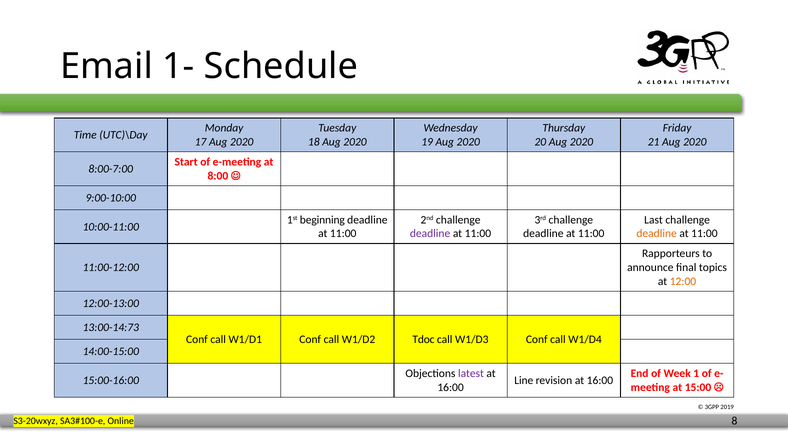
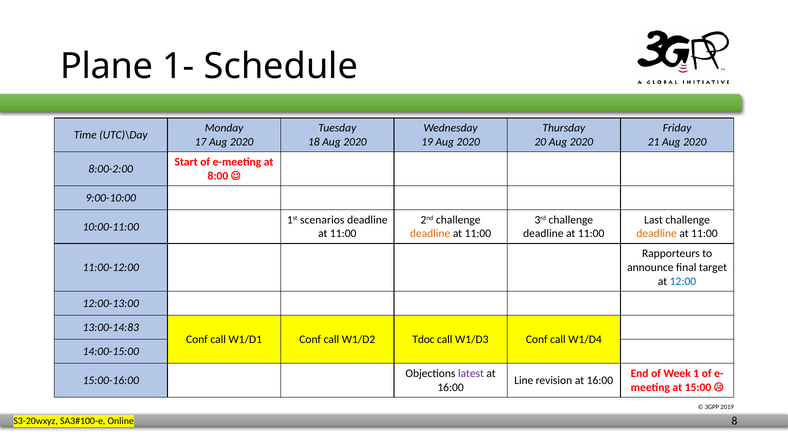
Email: Email -> Plane
8:00-7:00: 8:00-7:00 -> 8:00-2:00
beginning: beginning -> scenarios
deadline at (430, 234) colour: purple -> orange
topics: topics -> target
12:00 colour: orange -> blue
13:00-14:73: 13:00-14:73 -> 13:00-14:83
